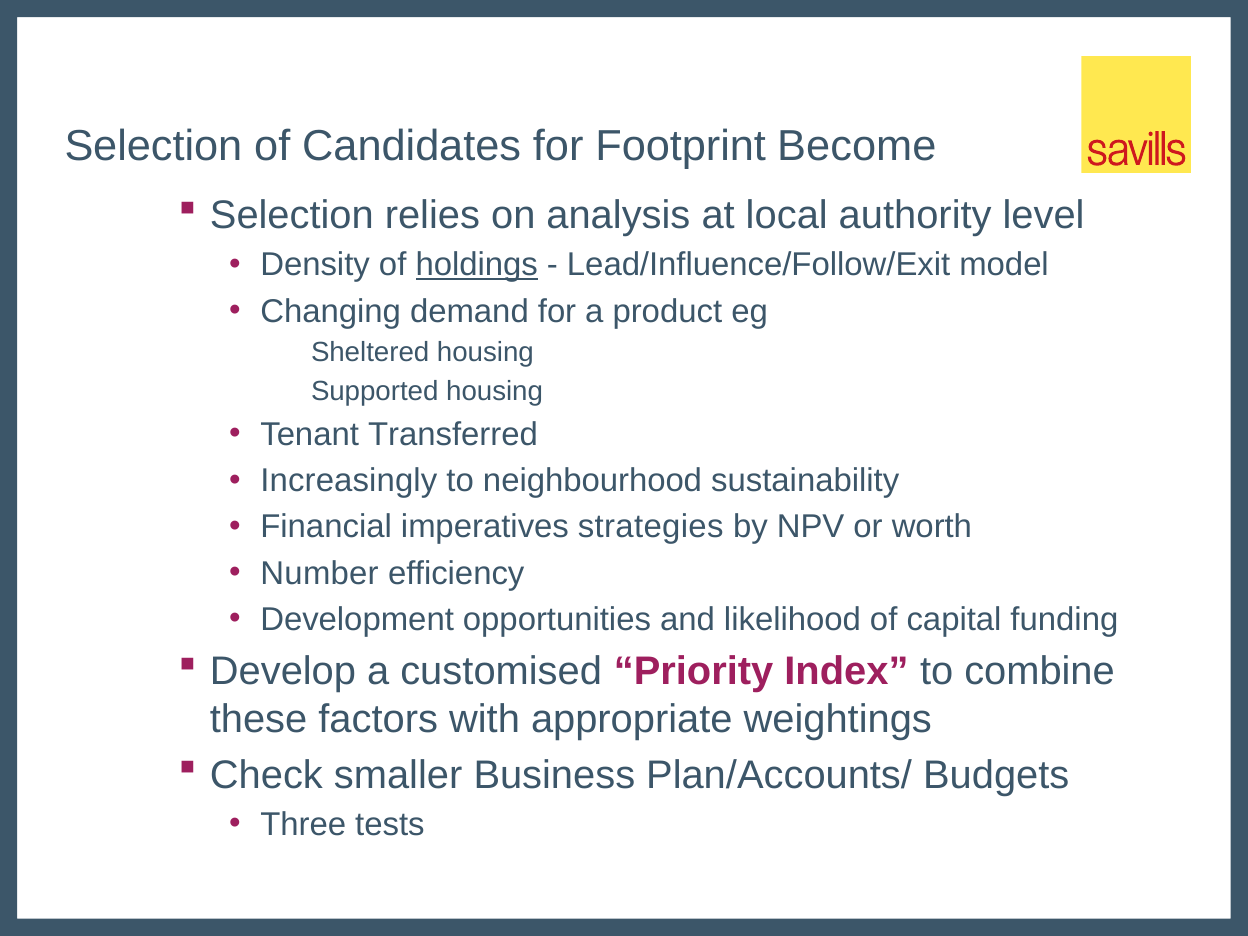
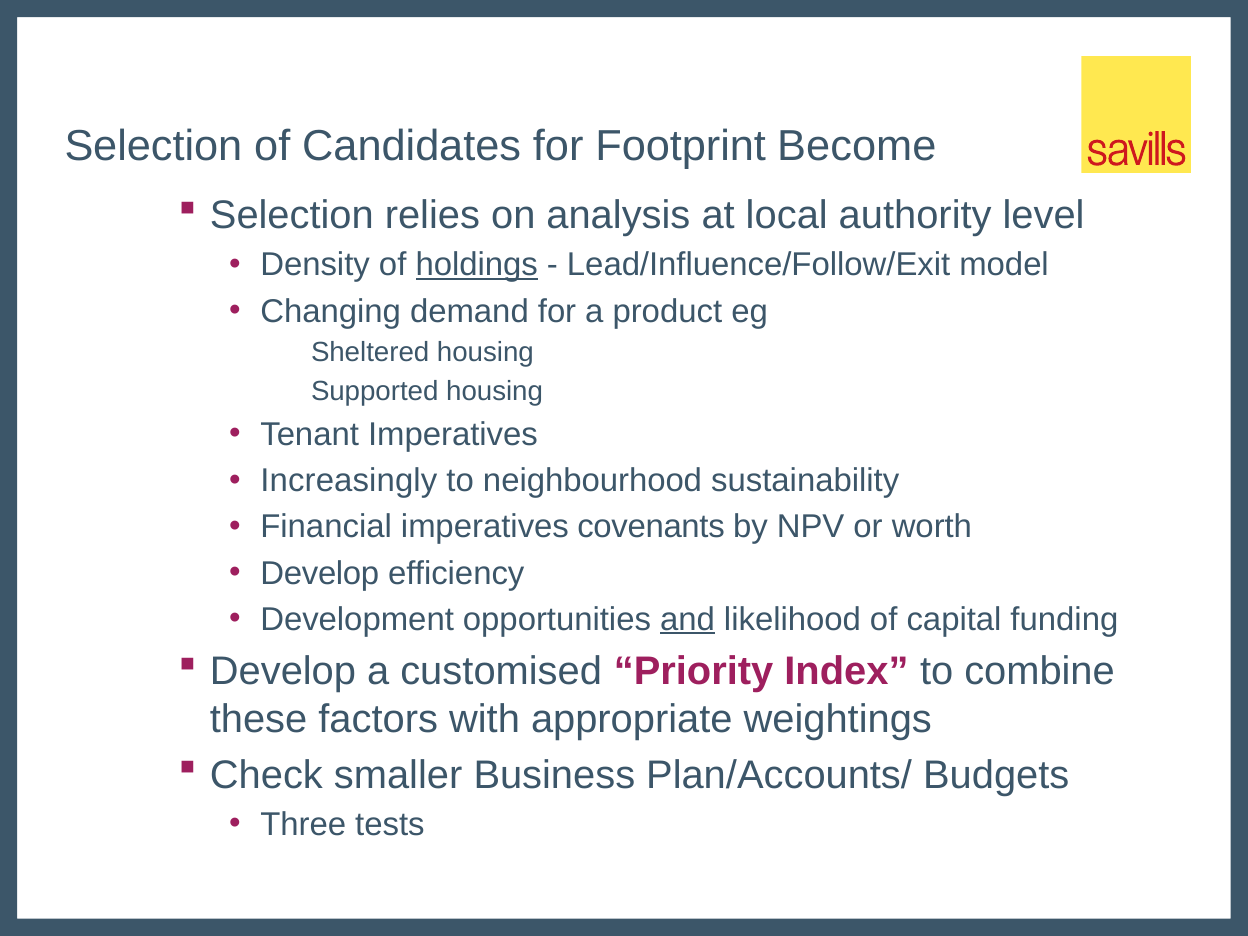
Tenant Transferred: Transferred -> Imperatives
strategies: strategies -> covenants
Number at (320, 573): Number -> Develop
and underline: none -> present
